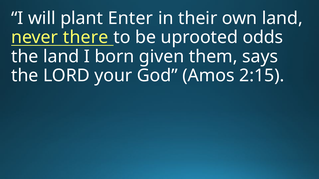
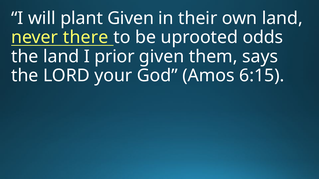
plant Enter: Enter -> Given
born: born -> prior
2:15: 2:15 -> 6:15
